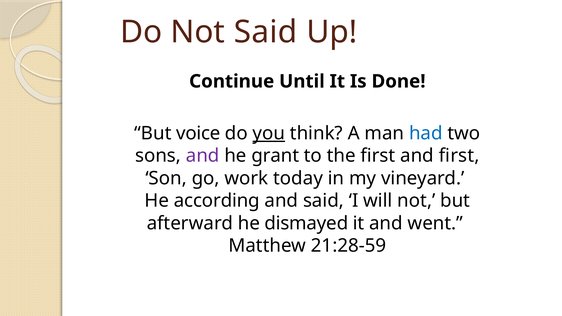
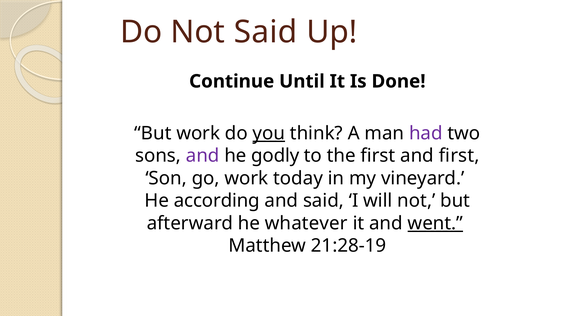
But voice: voice -> work
had colour: blue -> purple
grant: grant -> godly
dismayed: dismayed -> whatever
went underline: none -> present
21:28-59: 21:28-59 -> 21:28-19
